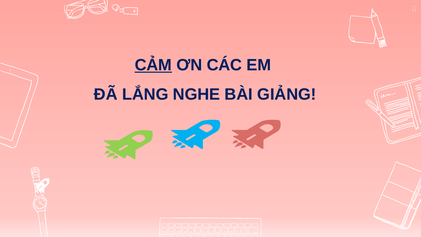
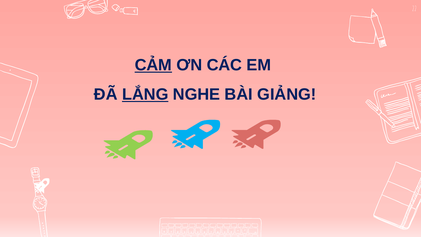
LẮNG underline: none -> present
